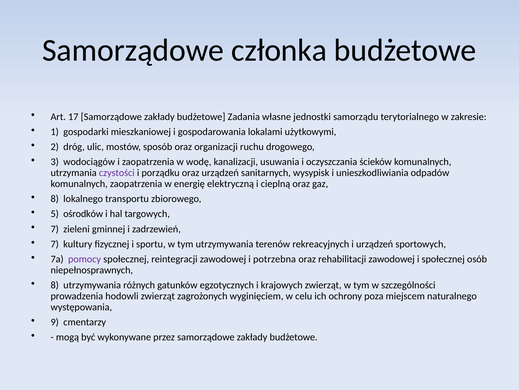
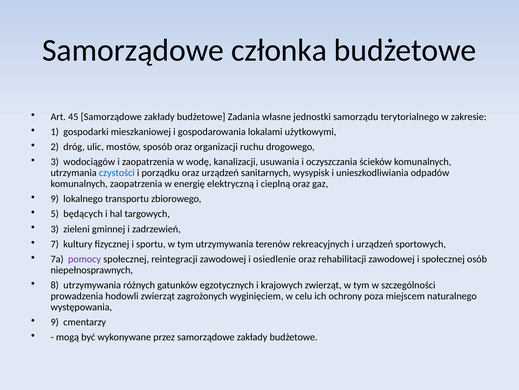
17: 17 -> 45
czystości colour: purple -> blue
8 at (55, 199): 8 -> 9
ośrodków: ośrodków -> będących
7 at (55, 229): 7 -> 3
potrzebna: potrzebna -> osiedlenie
